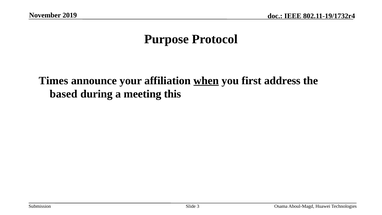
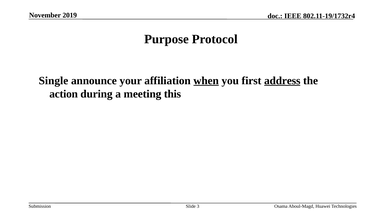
Times: Times -> Single
address underline: none -> present
based: based -> action
